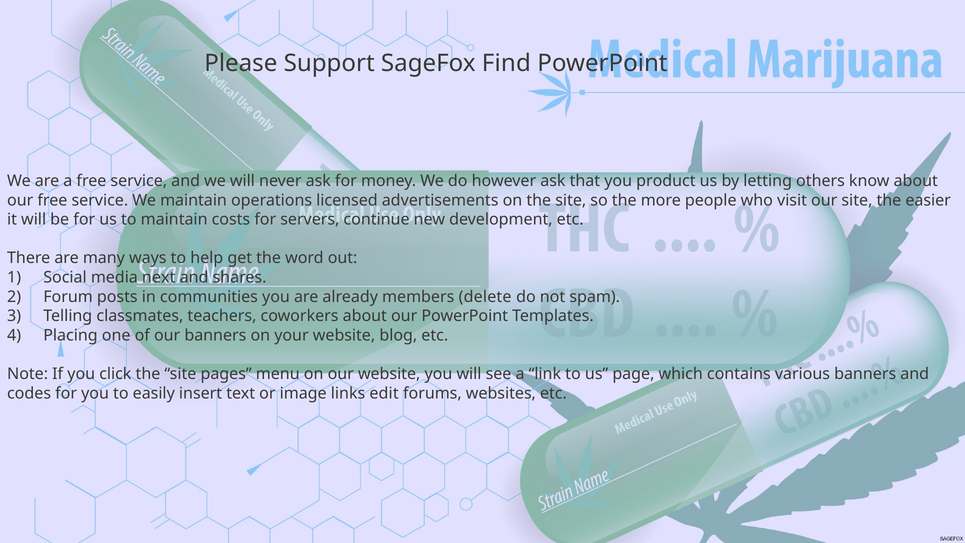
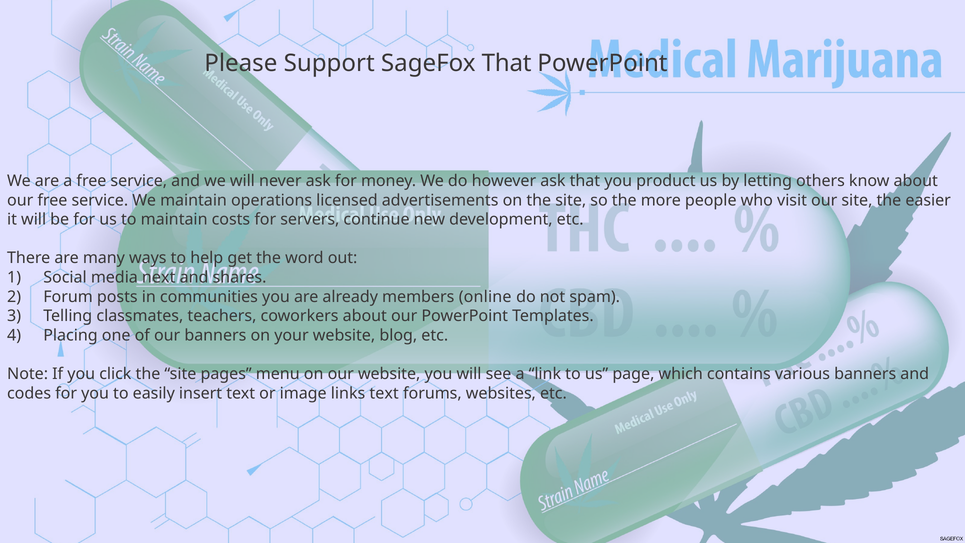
SageFox Find: Find -> That
delete: delete -> online
links edit: edit -> text
